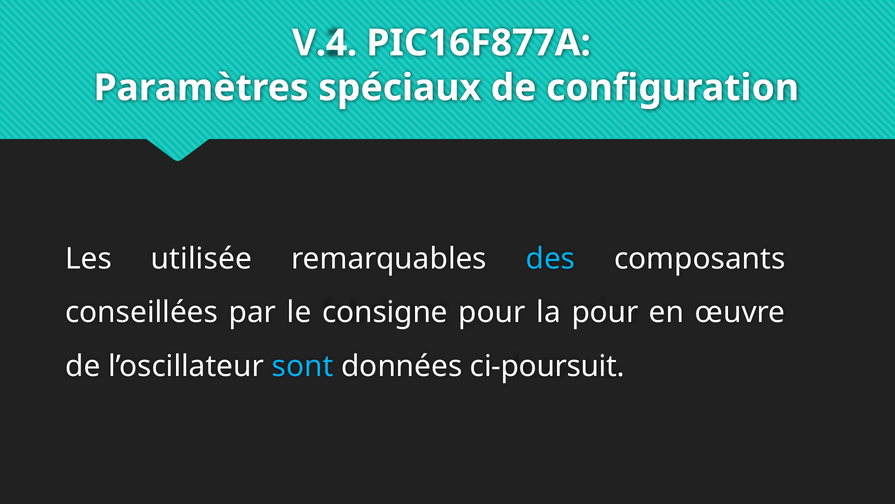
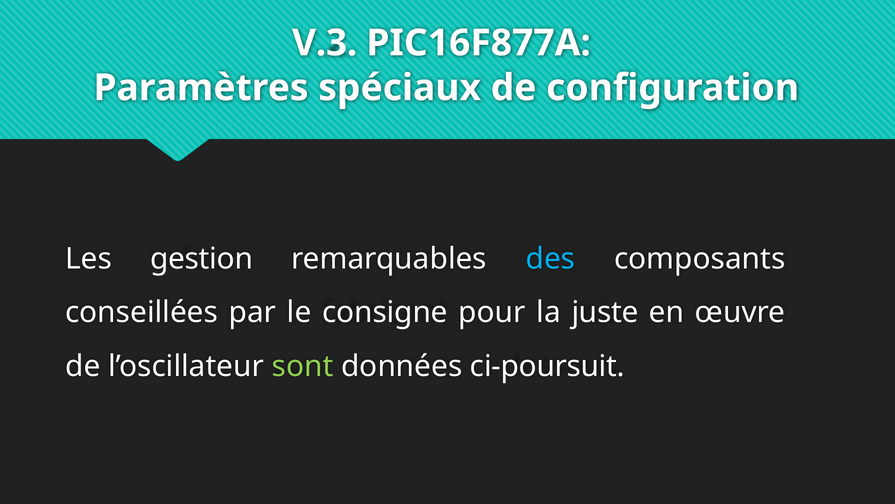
V.4: V.4 -> V.3
utilisée: utilisée -> gestion
la pour: pour -> juste
sont colour: light blue -> light green
